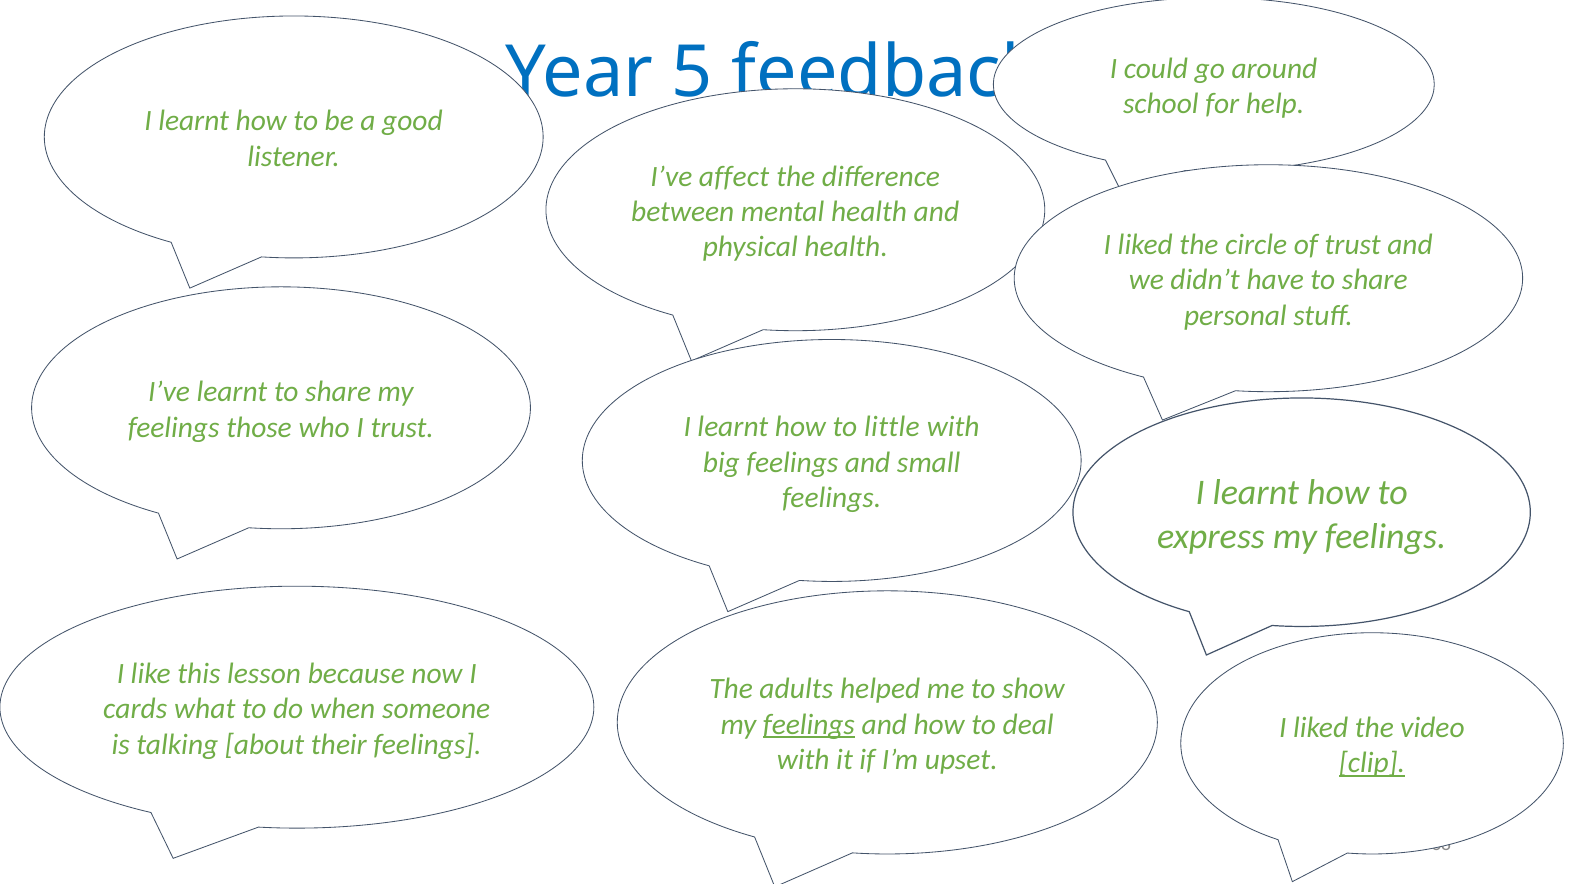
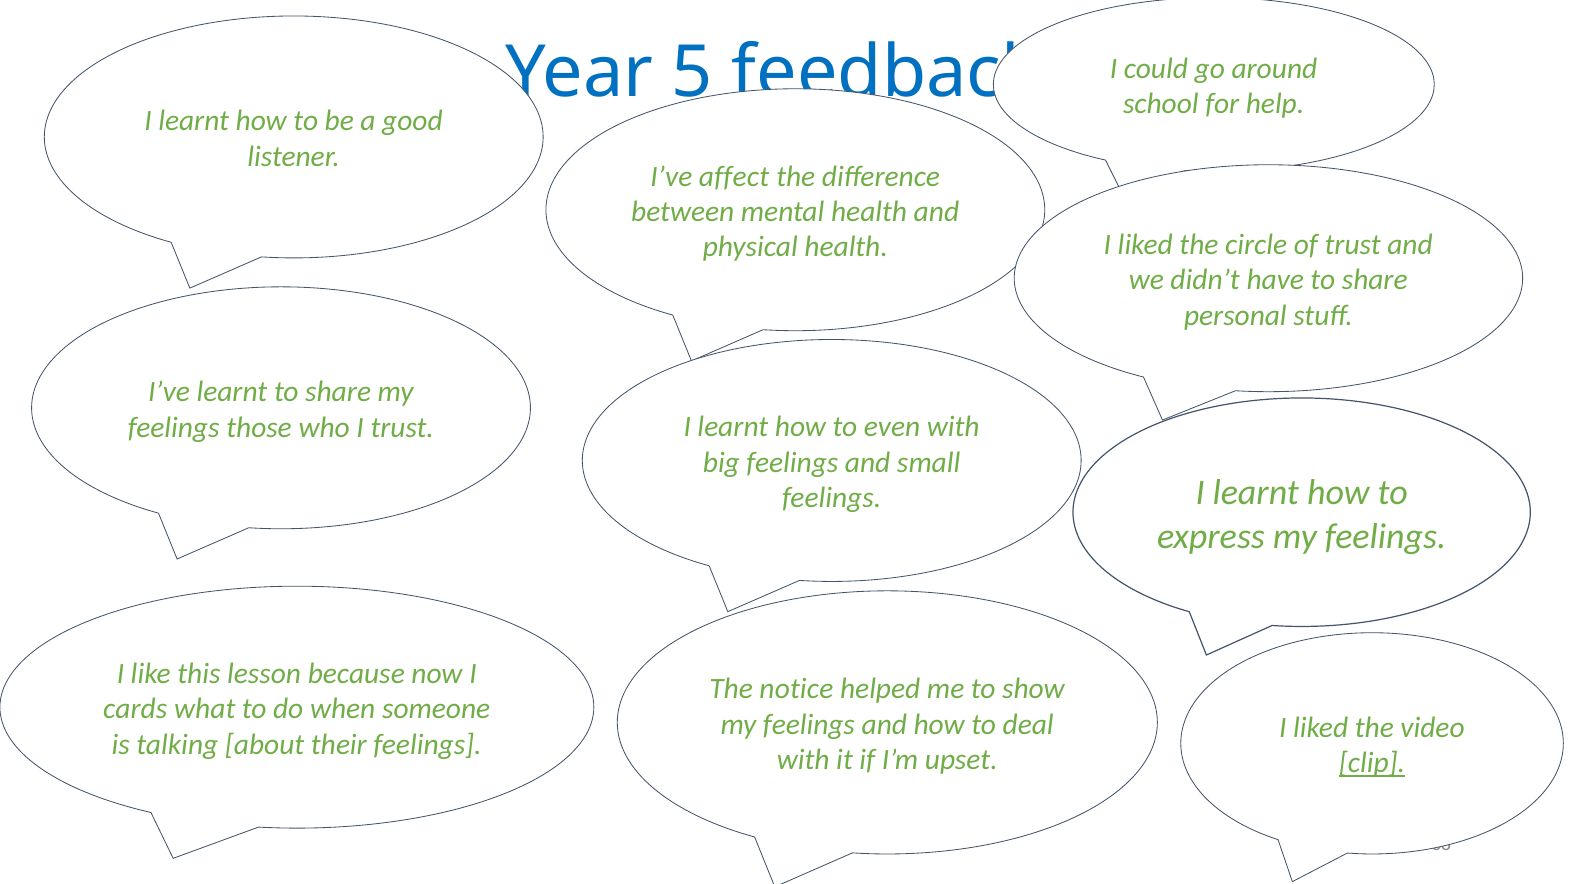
little: little -> even
adults: adults -> notice
feelings at (809, 724) underline: present -> none
